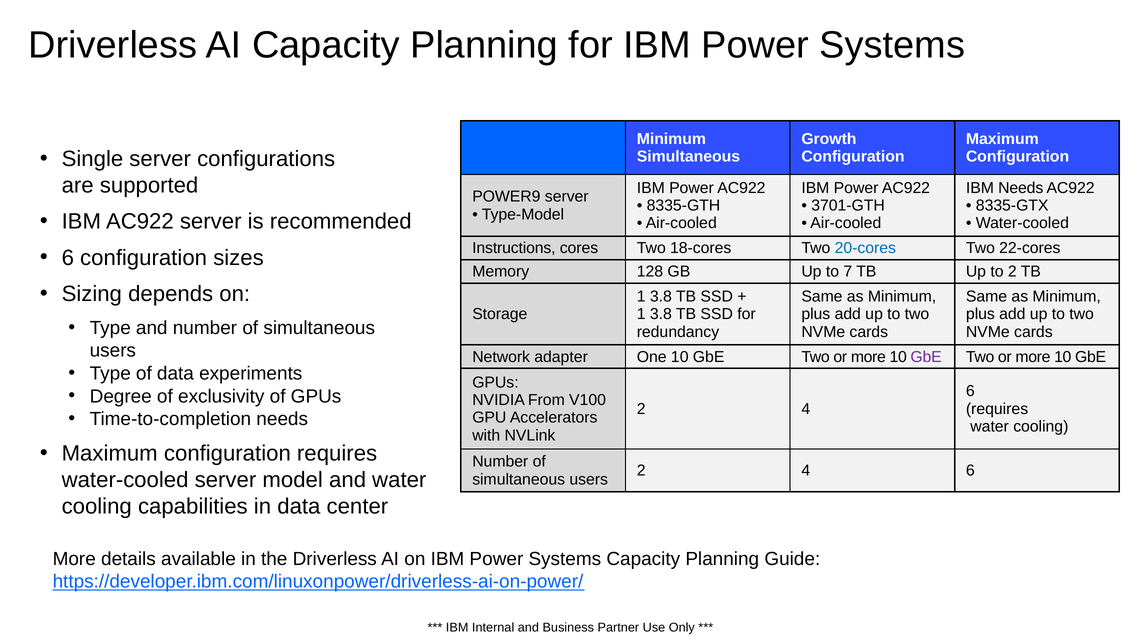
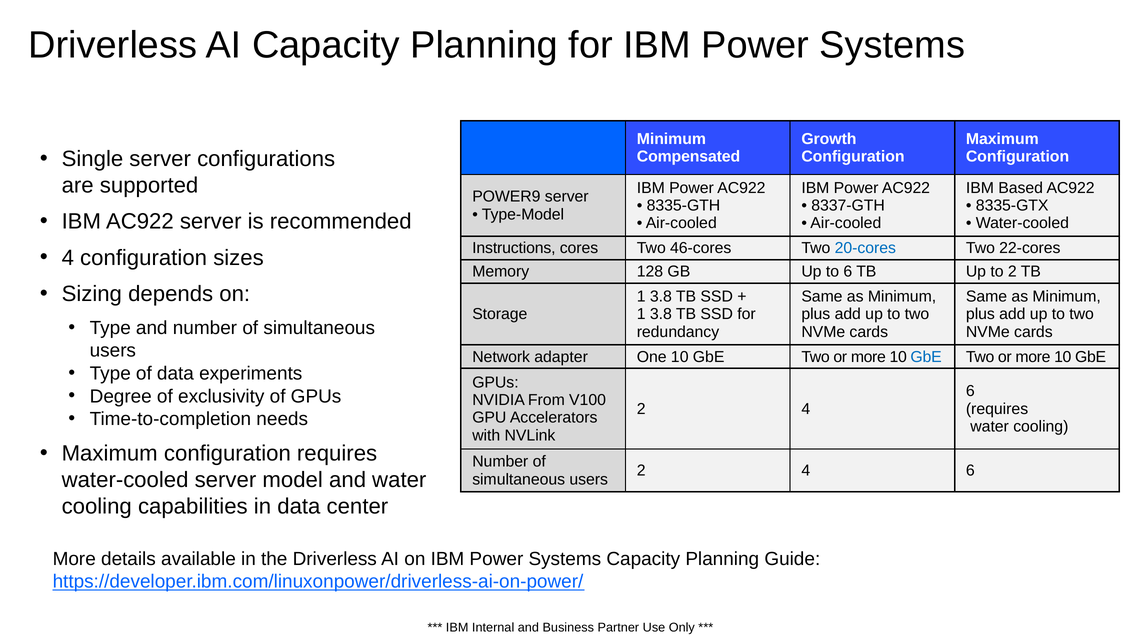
Simultaneous at (688, 157): Simultaneous -> Compensated
IBM Needs: Needs -> Based
3701-GTH: 3701-GTH -> 8337-GTH
18-cores: 18-cores -> 46-cores
6 at (68, 258): 6 -> 4
to 7: 7 -> 6
GbE at (926, 357) colour: purple -> blue
